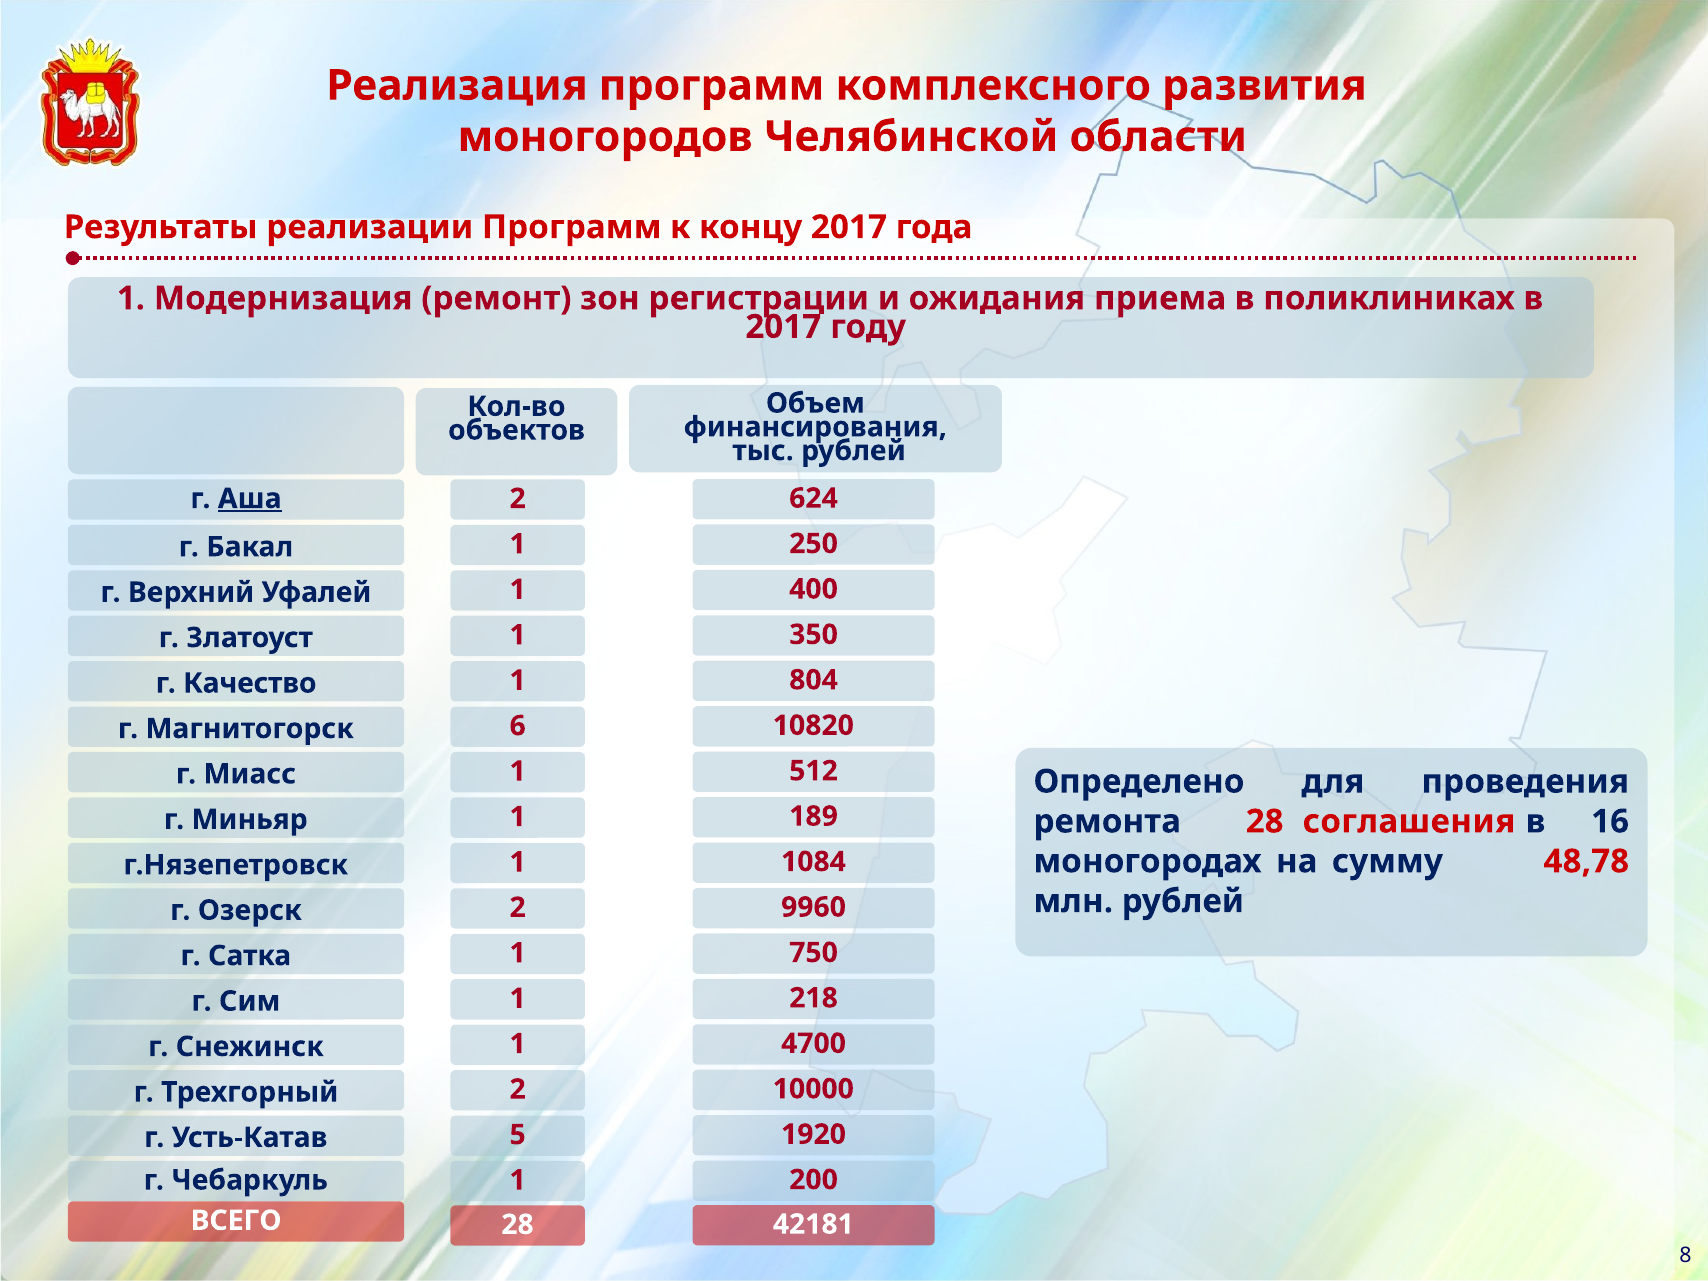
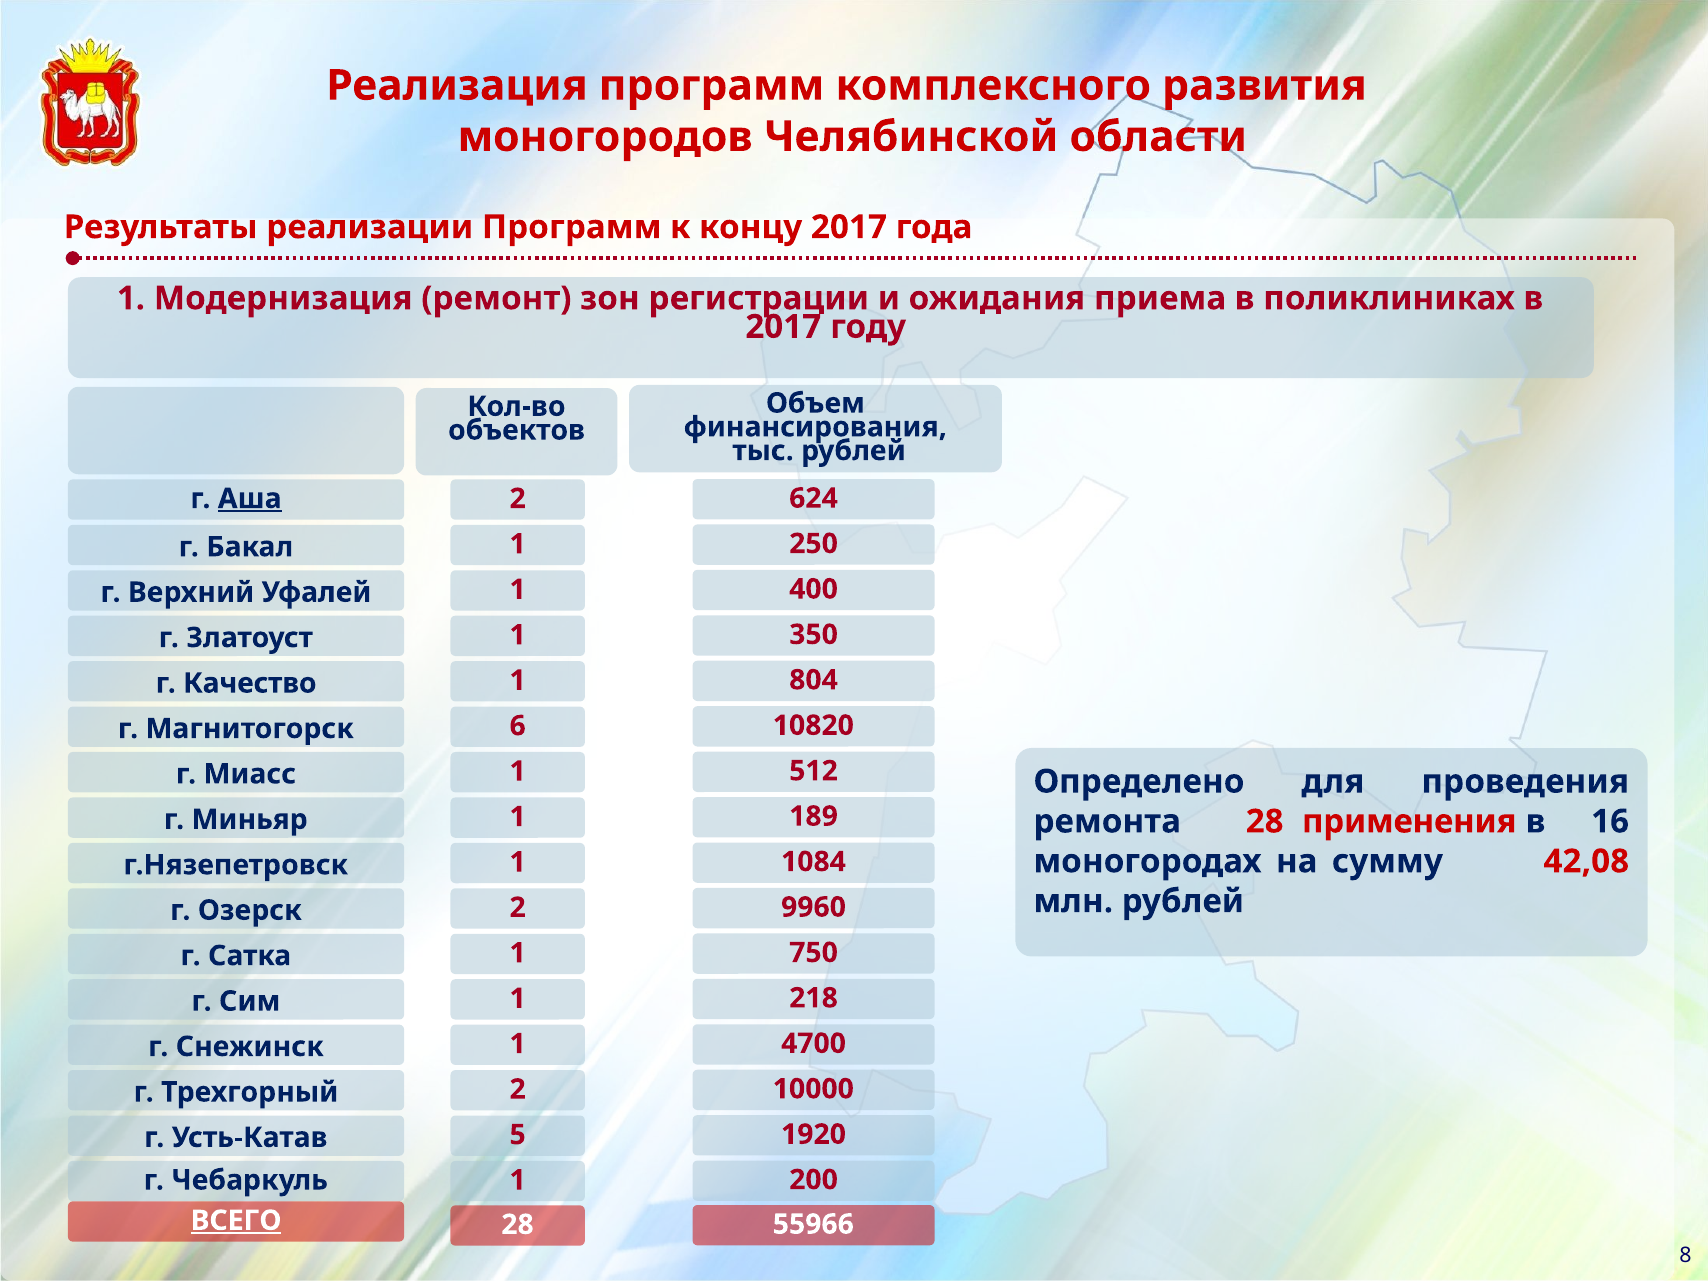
соглашения: соглашения -> применения
48,78: 48,78 -> 42,08
ВСЕГО underline: none -> present
42181: 42181 -> 55966
